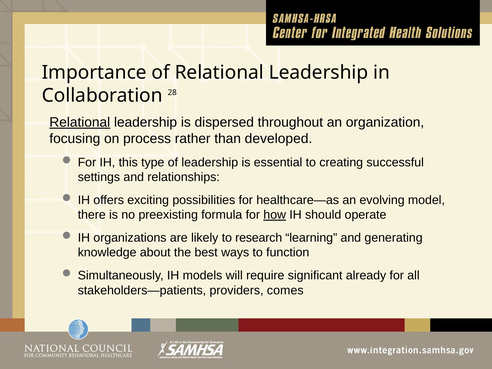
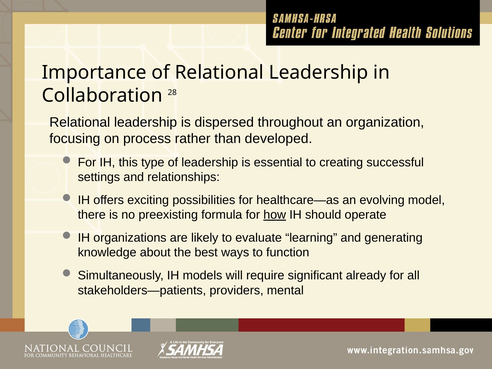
Relational at (80, 122) underline: present -> none
research: research -> evaluate
comes: comes -> mental
